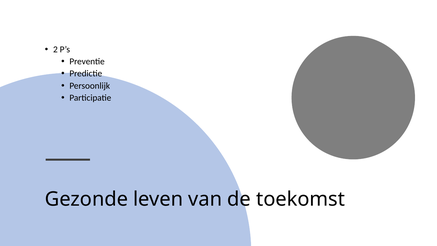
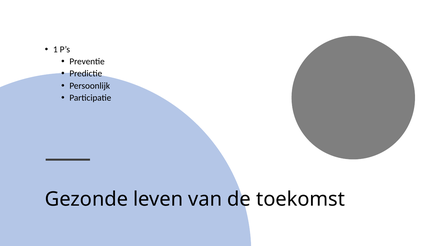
2: 2 -> 1
